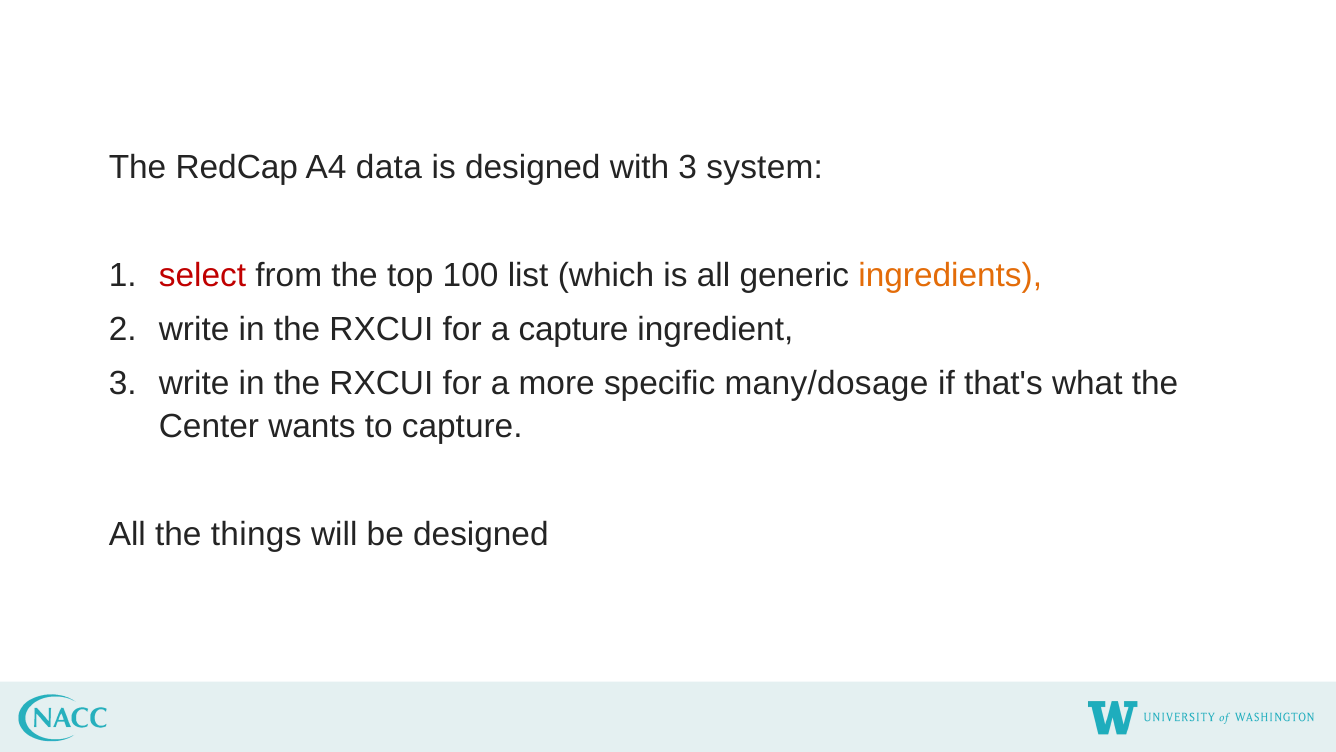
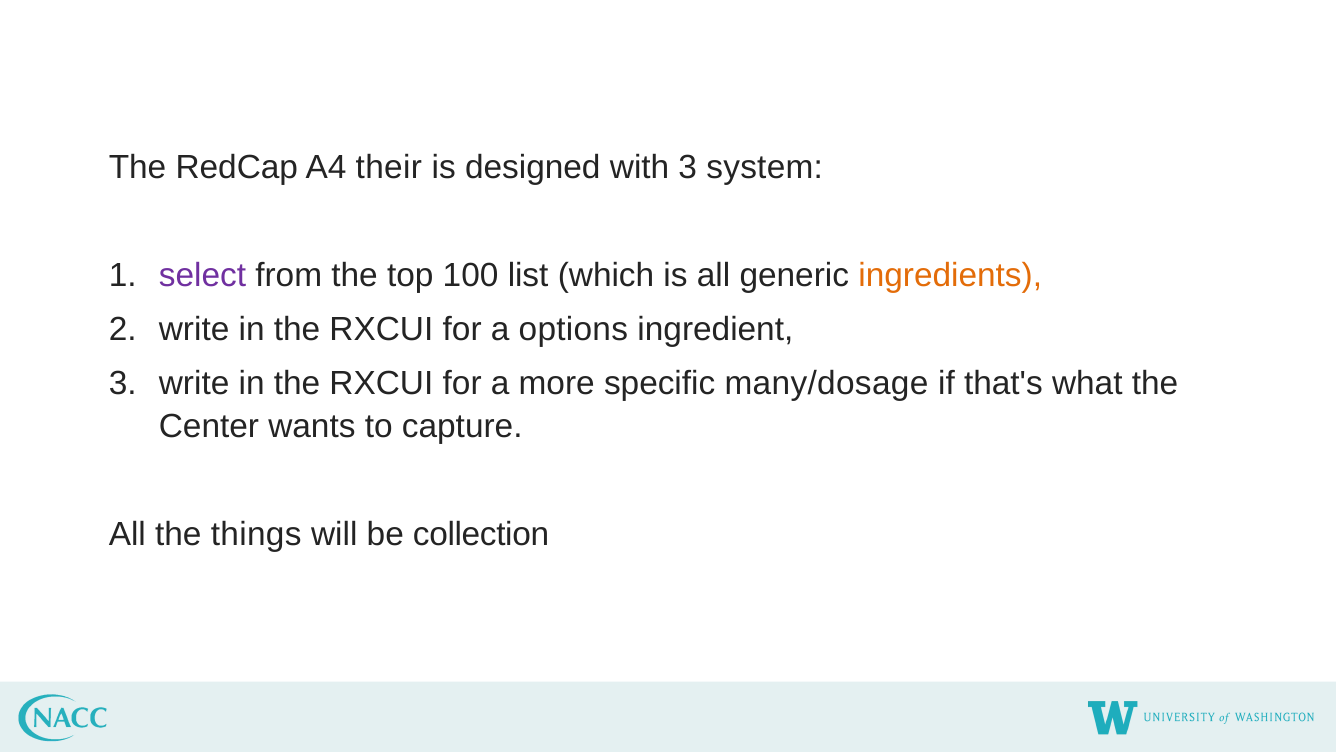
data: data -> their
select colour: red -> purple
a capture: capture -> options
be designed: designed -> collection
